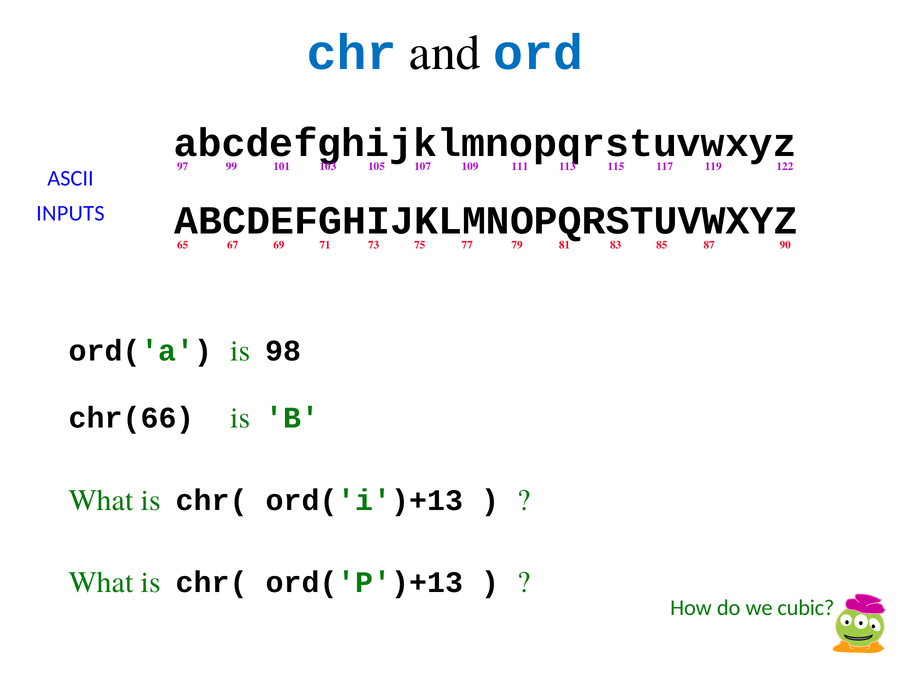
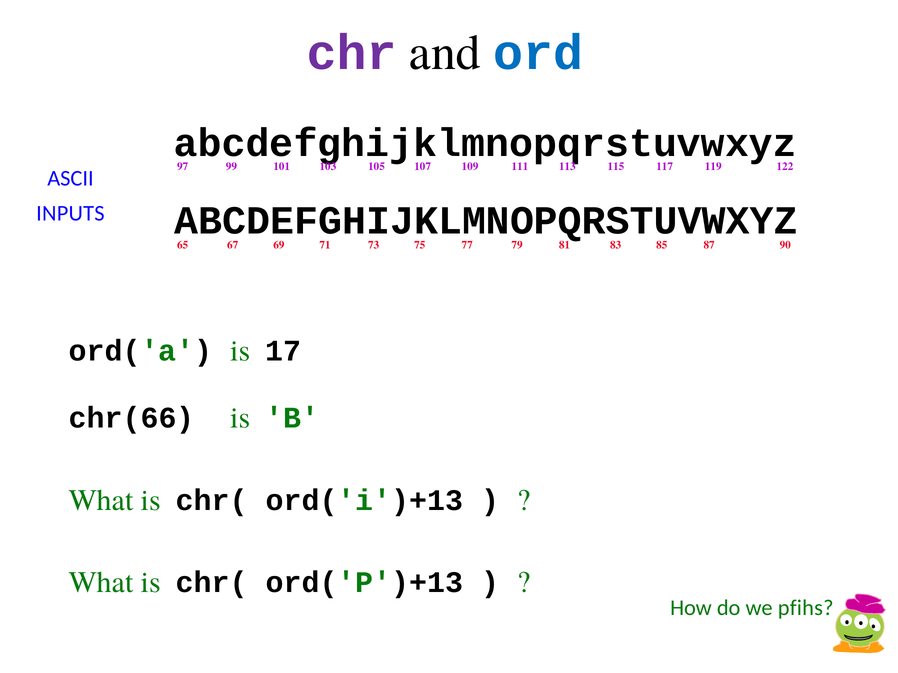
chr colour: blue -> purple
98: 98 -> 17
cubic: cubic -> pfihs
